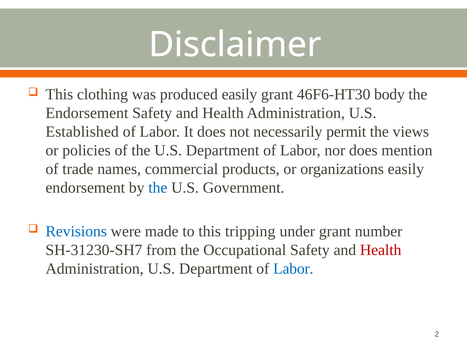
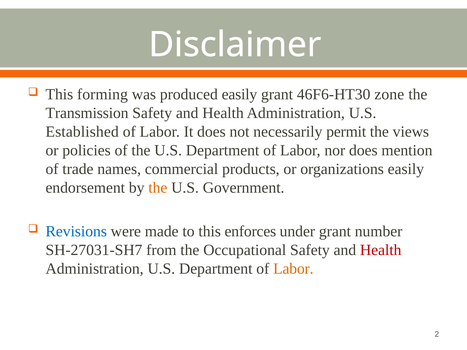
clothing: clothing -> forming
body: body -> zone
Endorsement at (87, 113): Endorsement -> Transmission
the at (158, 188) colour: blue -> orange
tripping: tripping -> enforces
SH-31230-SH7: SH-31230-SH7 -> SH-27031-SH7
Labor at (293, 269) colour: blue -> orange
